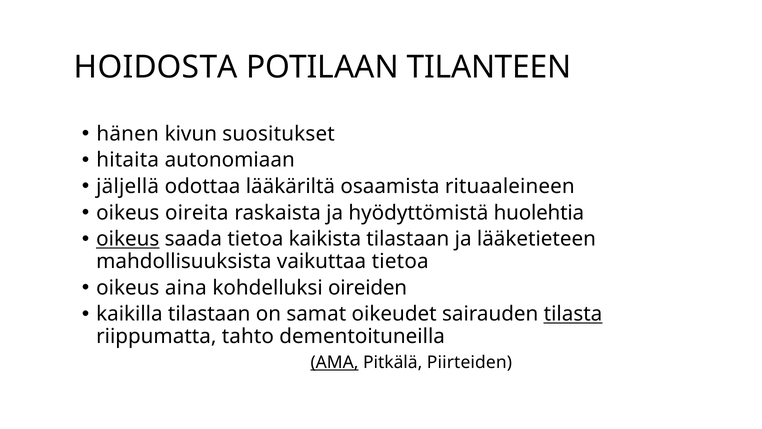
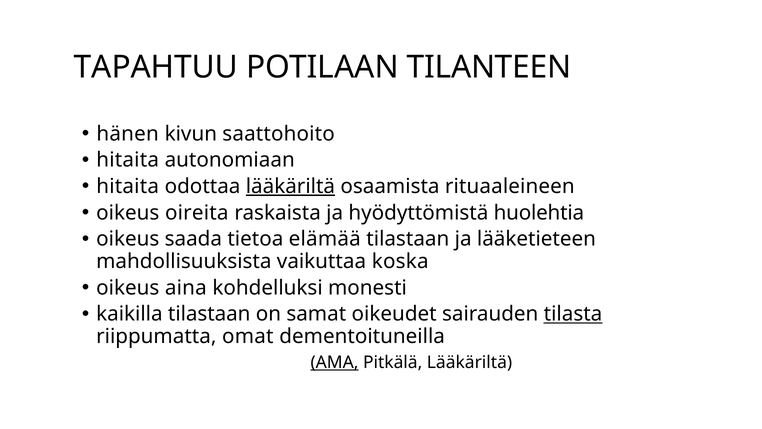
HOIDOSTA: HOIDOSTA -> TAPAHTUU
suositukset: suositukset -> saattohoito
jäljellä at (128, 186): jäljellä -> hitaita
lääkäriltä at (290, 186) underline: none -> present
oikeus at (128, 239) underline: present -> none
kaikista: kaikista -> elämää
vaikuttaa tietoa: tietoa -> koska
oireiden: oireiden -> monesti
tahto: tahto -> omat
Pitkälä Piirteiden: Piirteiden -> Lääkäriltä
